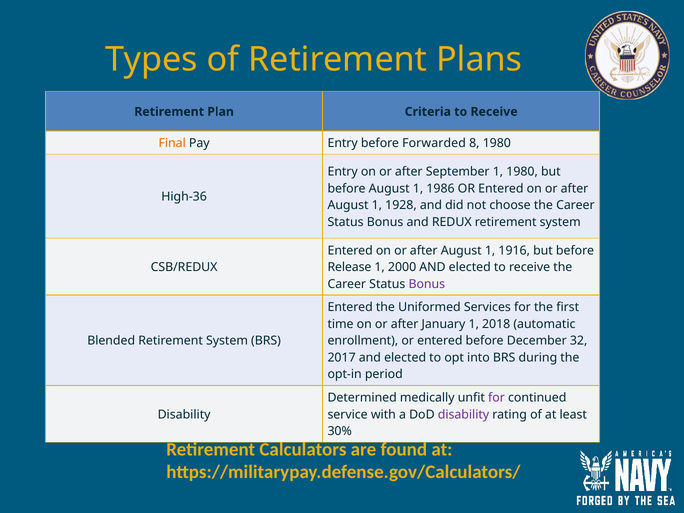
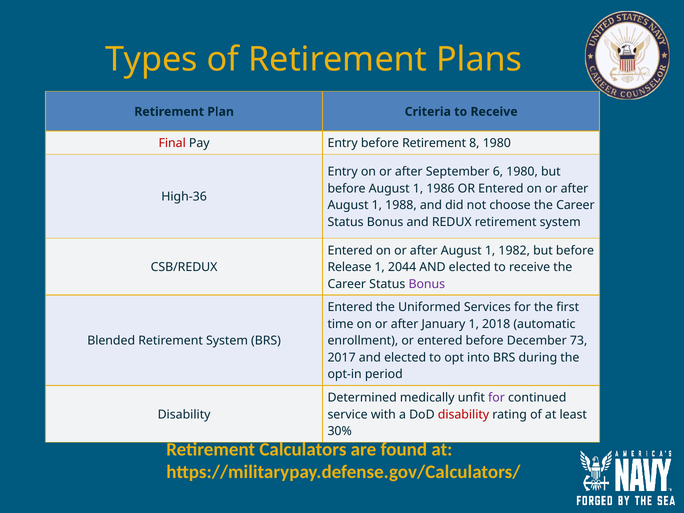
Final colour: orange -> red
before Forwarded: Forwarded -> Retirement
September 1: 1 -> 6
1928: 1928 -> 1988
1916: 1916 -> 1982
2000: 2000 -> 2044
32: 32 -> 73
disability at (463, 415) colour: purple -> red
